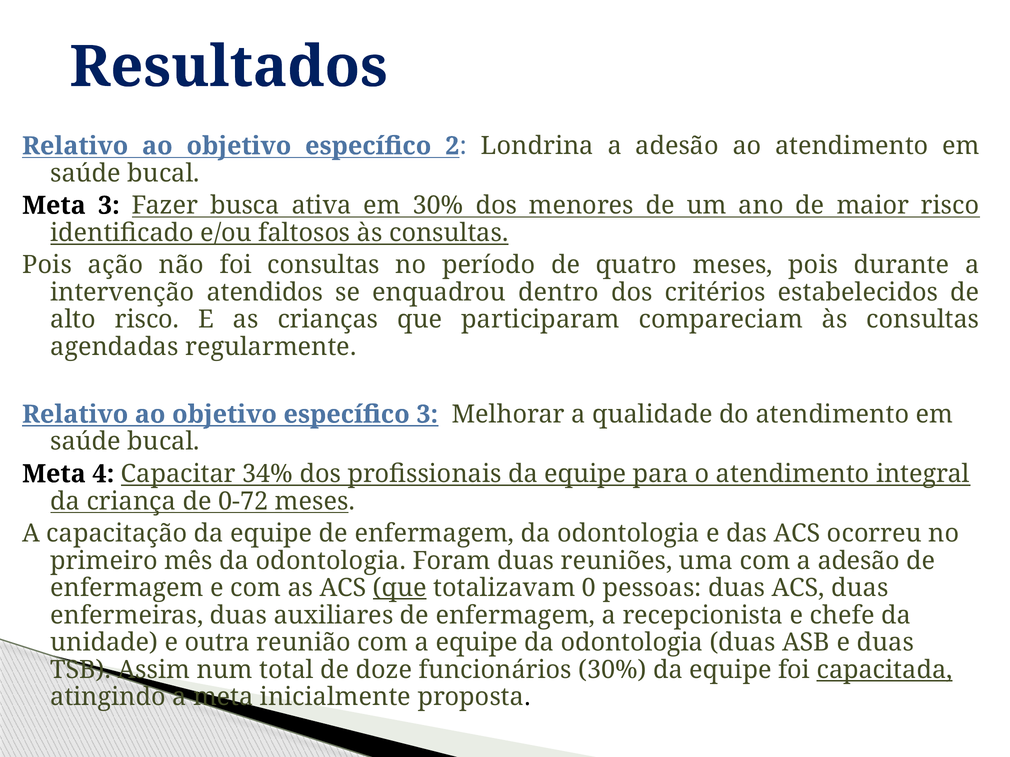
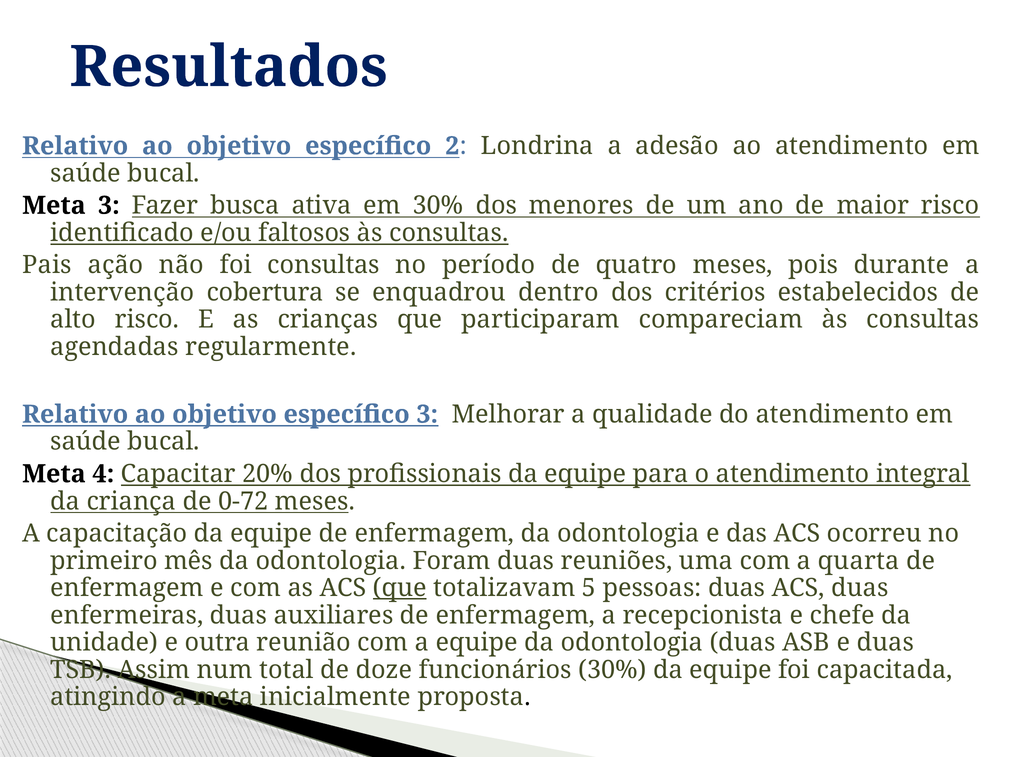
Pois at (47, 265): Pois -> Pais
atendidos: atendidos -> cobertura
34%: 34% -> 20%
com a adesão: adesão -> quarta
0: 0 -> 5
capacitada underline: present -> none
